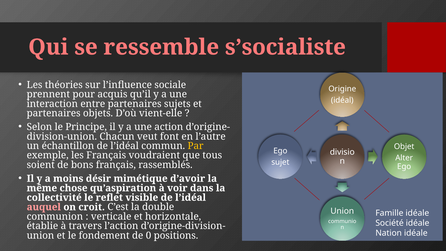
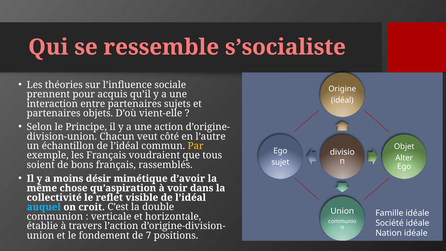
font: font -> côté
auquel colour: pink -> light blue
0: 0 -> 7
